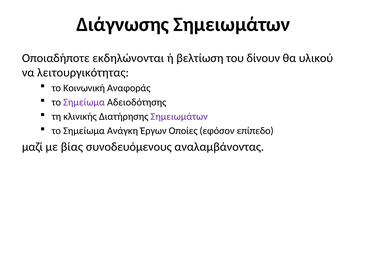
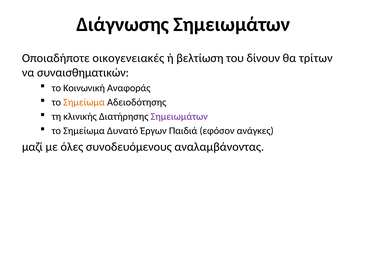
εκδηλώνονται: εκδηλώνονται -> οικογενειακές
υλικού: υλικού -> τρίτων
λειτουργικότητας: λειτουργικότητας -> συναισθηματικών
Σημείωμα at (84, 102) colour: purple -> orange
Ανάγκη: Ανάγκη -> Δυνατό
Οποίες: Οποίες -> Παιδιά
επίπεδο: επίπεδο -> ανάγκες
βίας: βίας -> όλες
